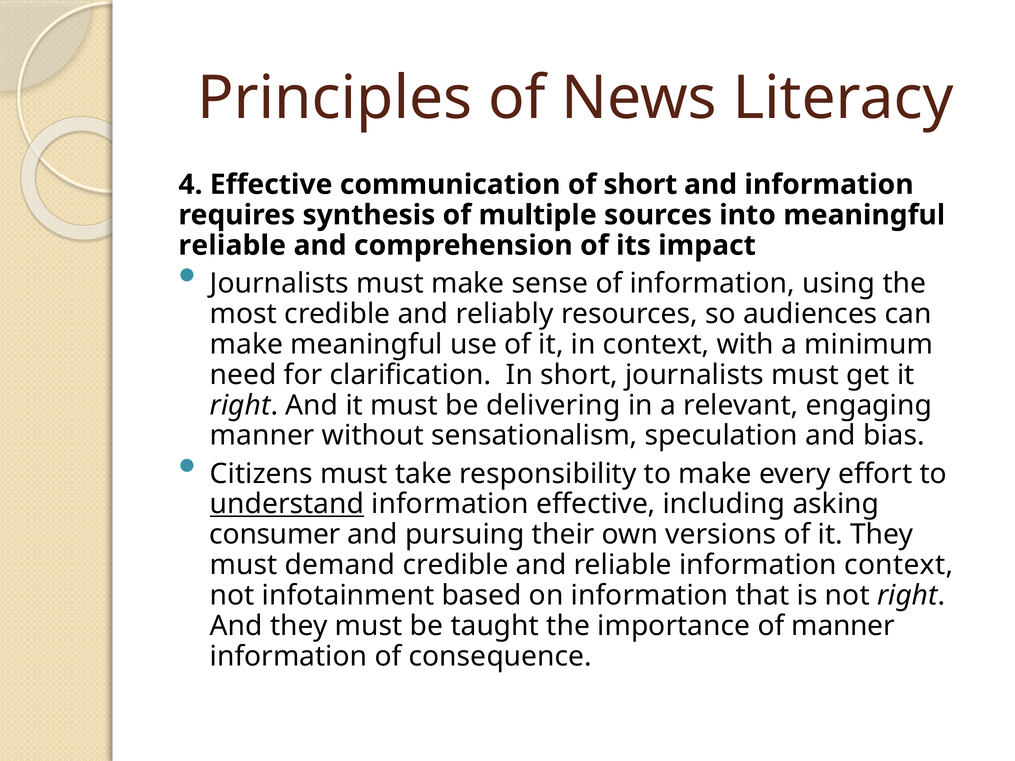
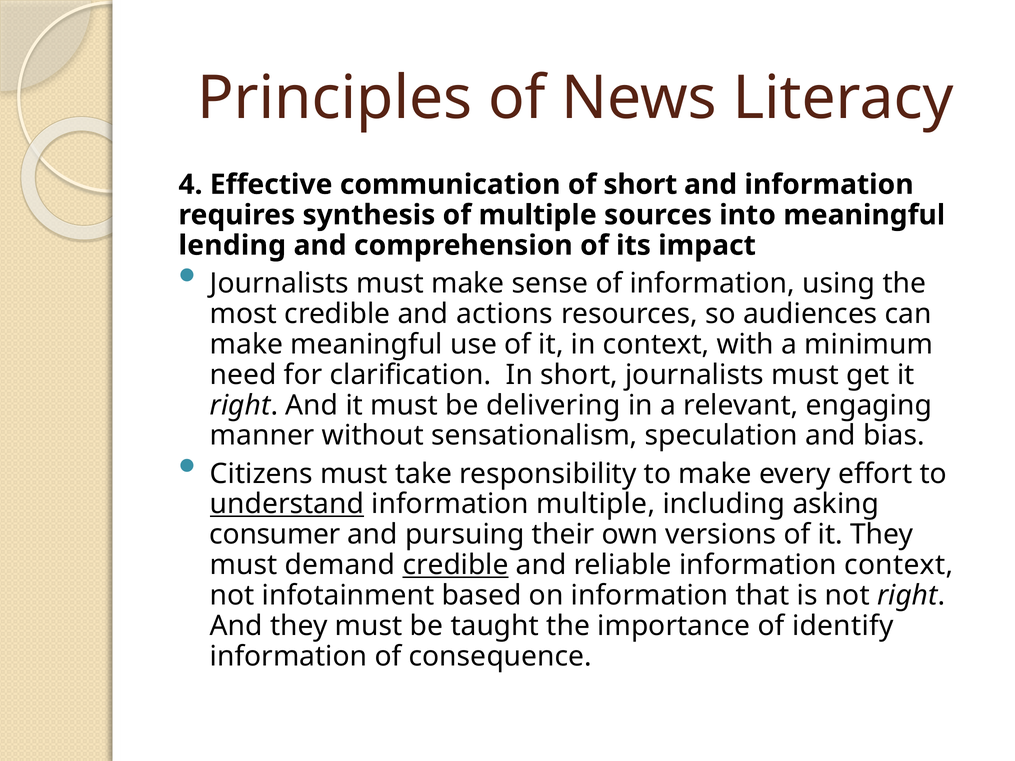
reliable at (232, 246): reliable -> lending
reliably: reliably -> actions
information effective: effective -> multiple
credible at (456, 565) underline: none -> present
of manner: manner -> identify
